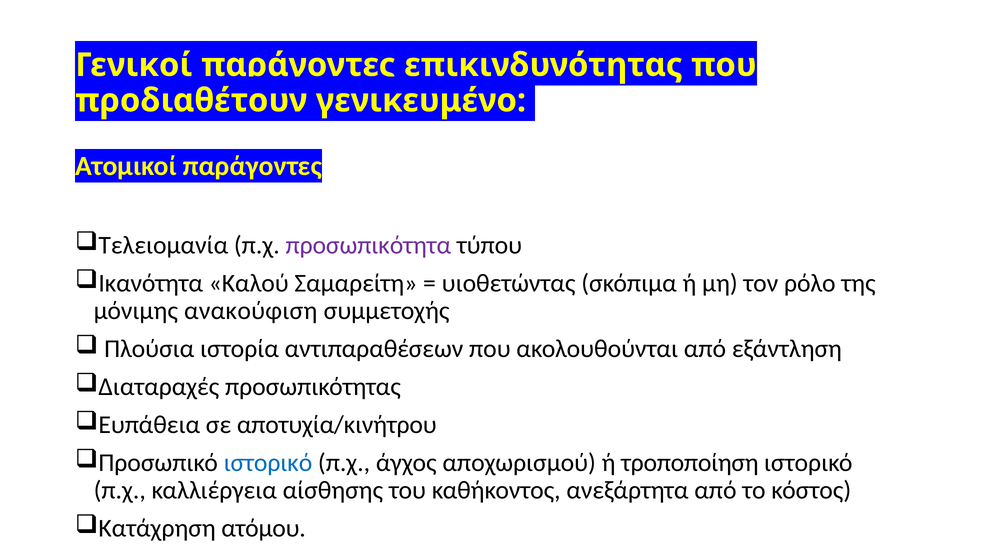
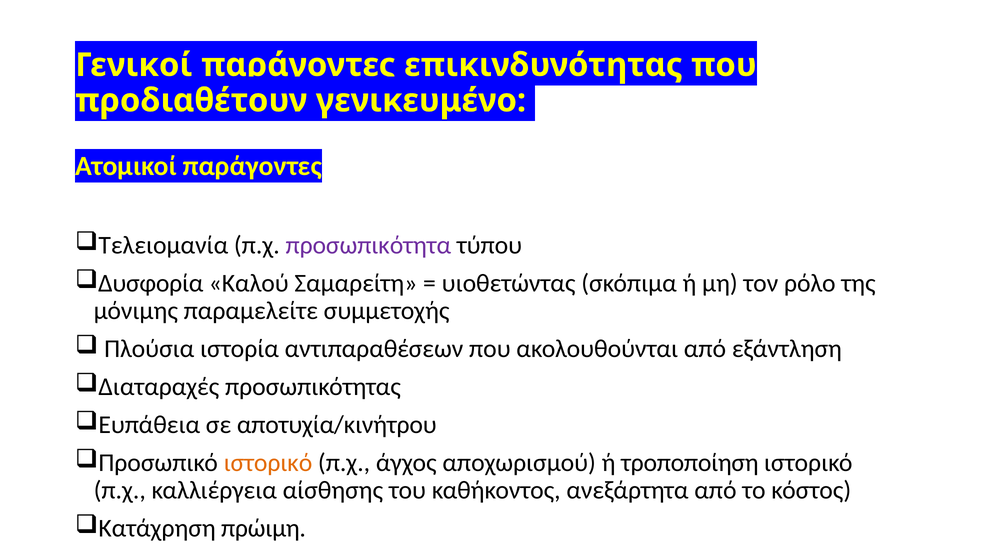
Ικανότητα: Ικανότητα -> Δυσφορία
ανακούφιση: ανακούφιση -> παραμελείτε
ιστορικό at (268, 463) colour: blue -> orange
ατόμου: ατόμου -> πρώιμη
